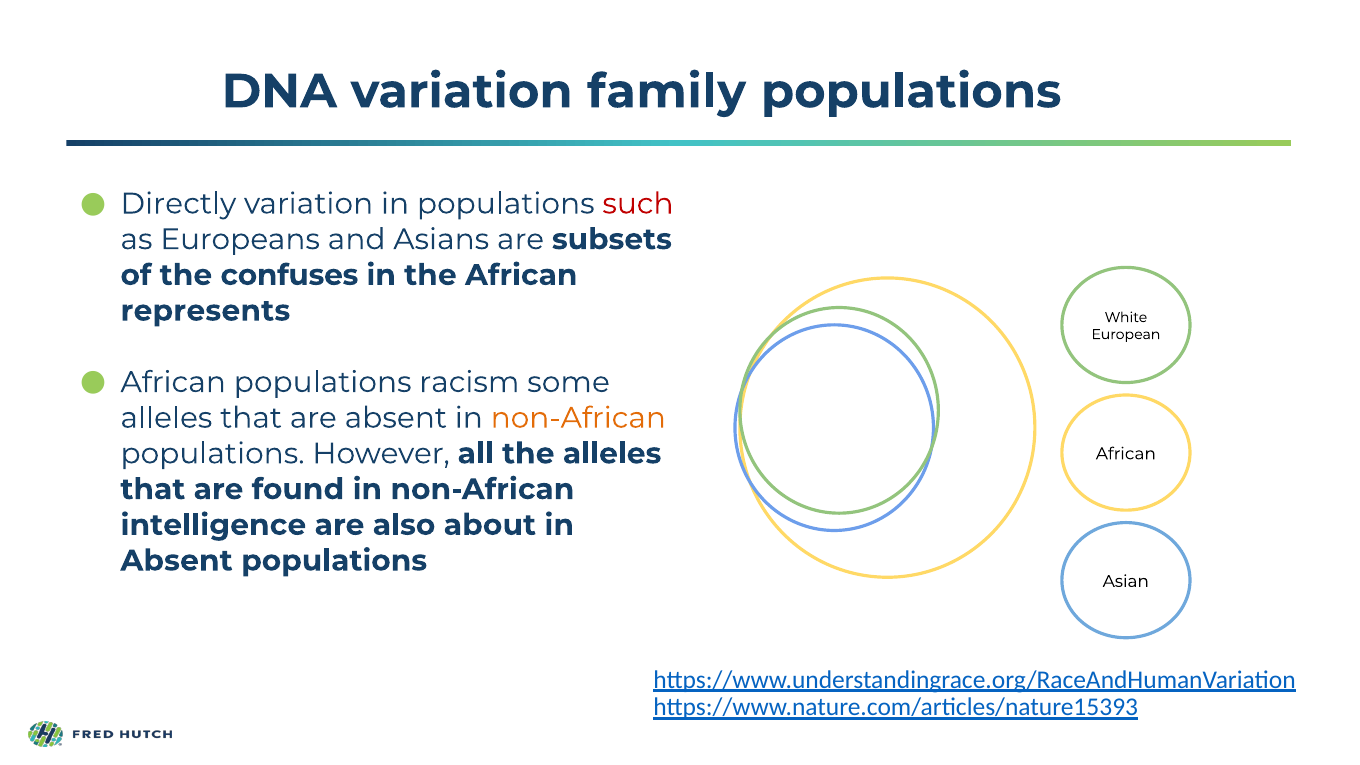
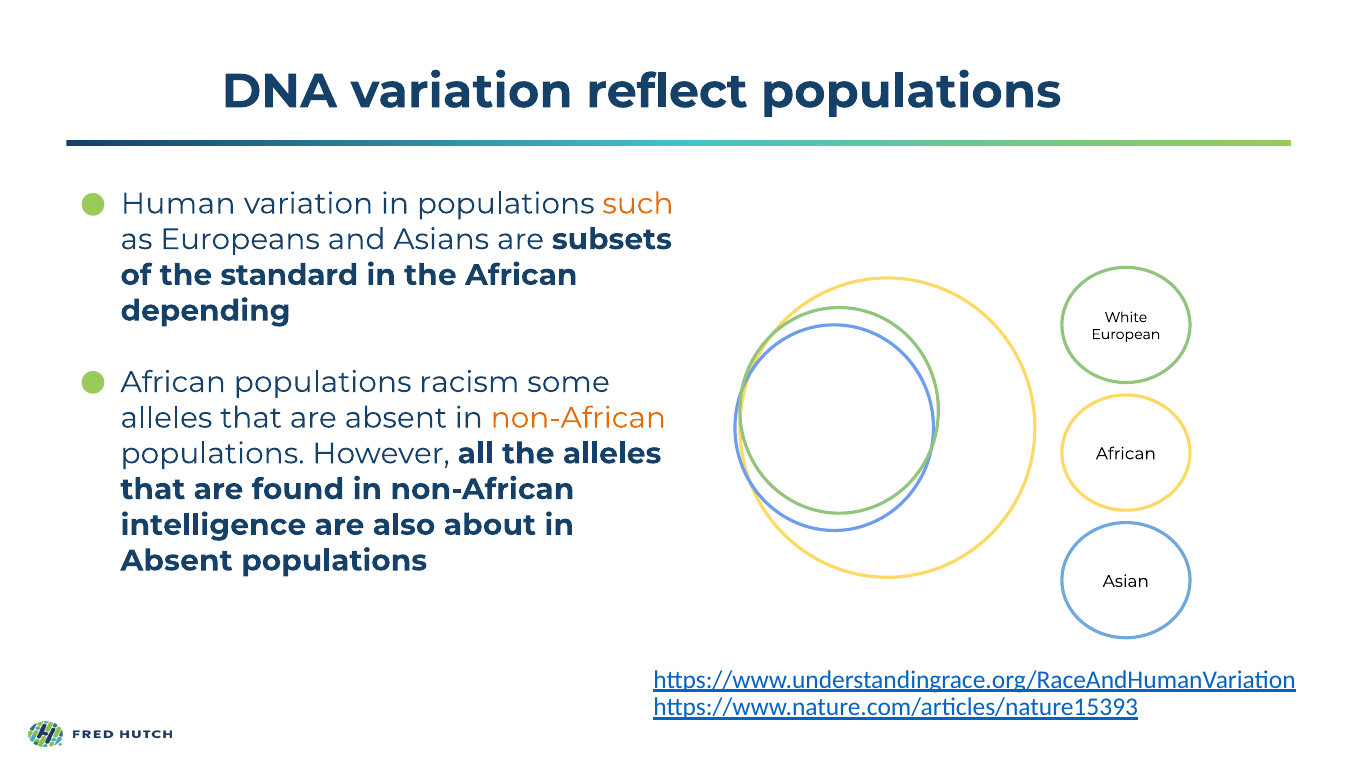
family: family -> reflect
Directly: Directly -> Human
such colour: red -> orange
confuses: confuses -> standard
represents: represents -> depending
